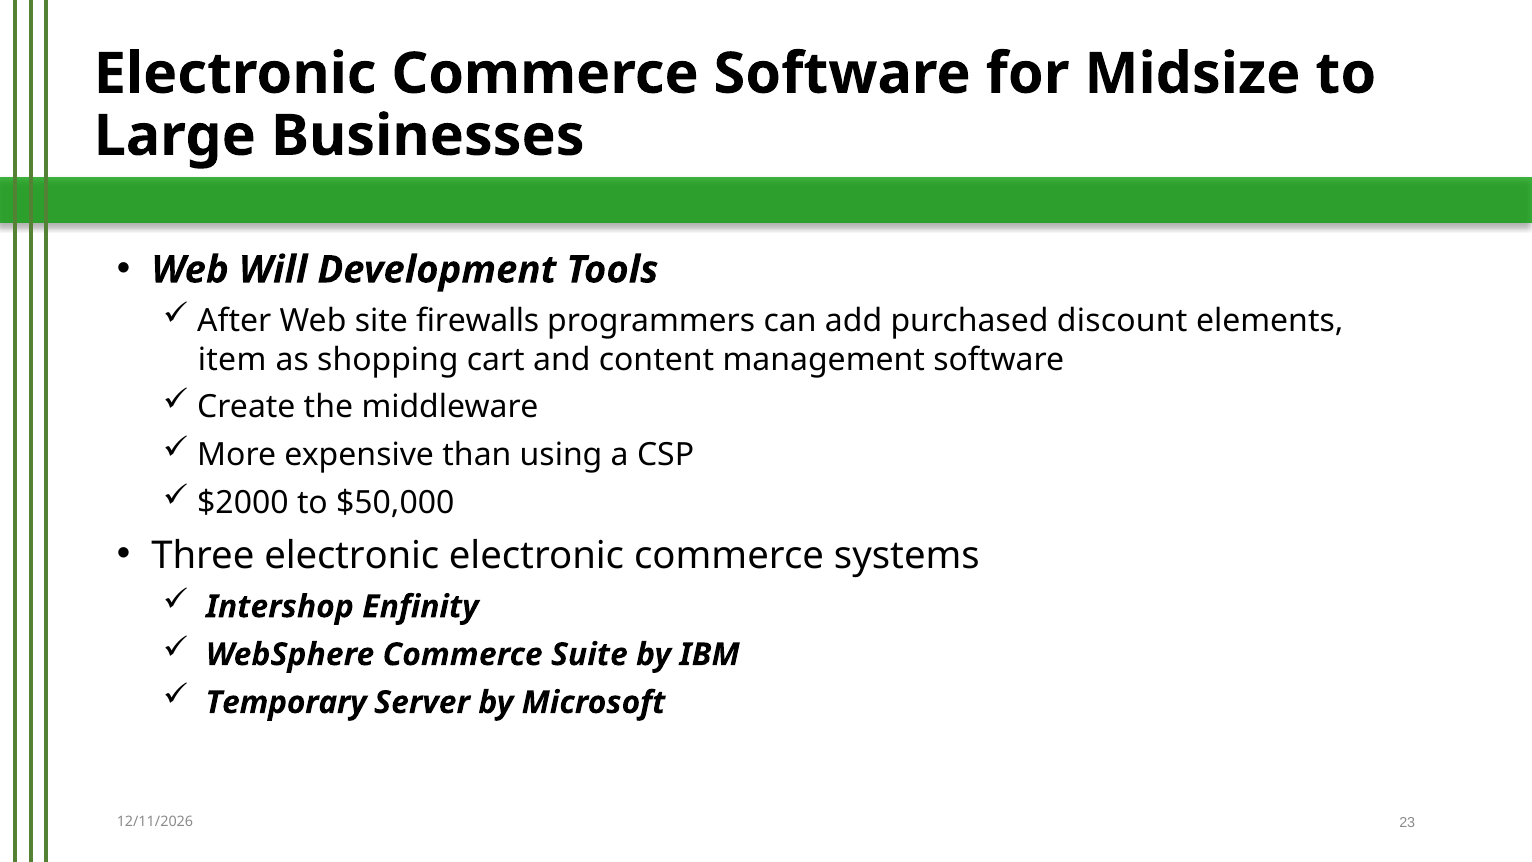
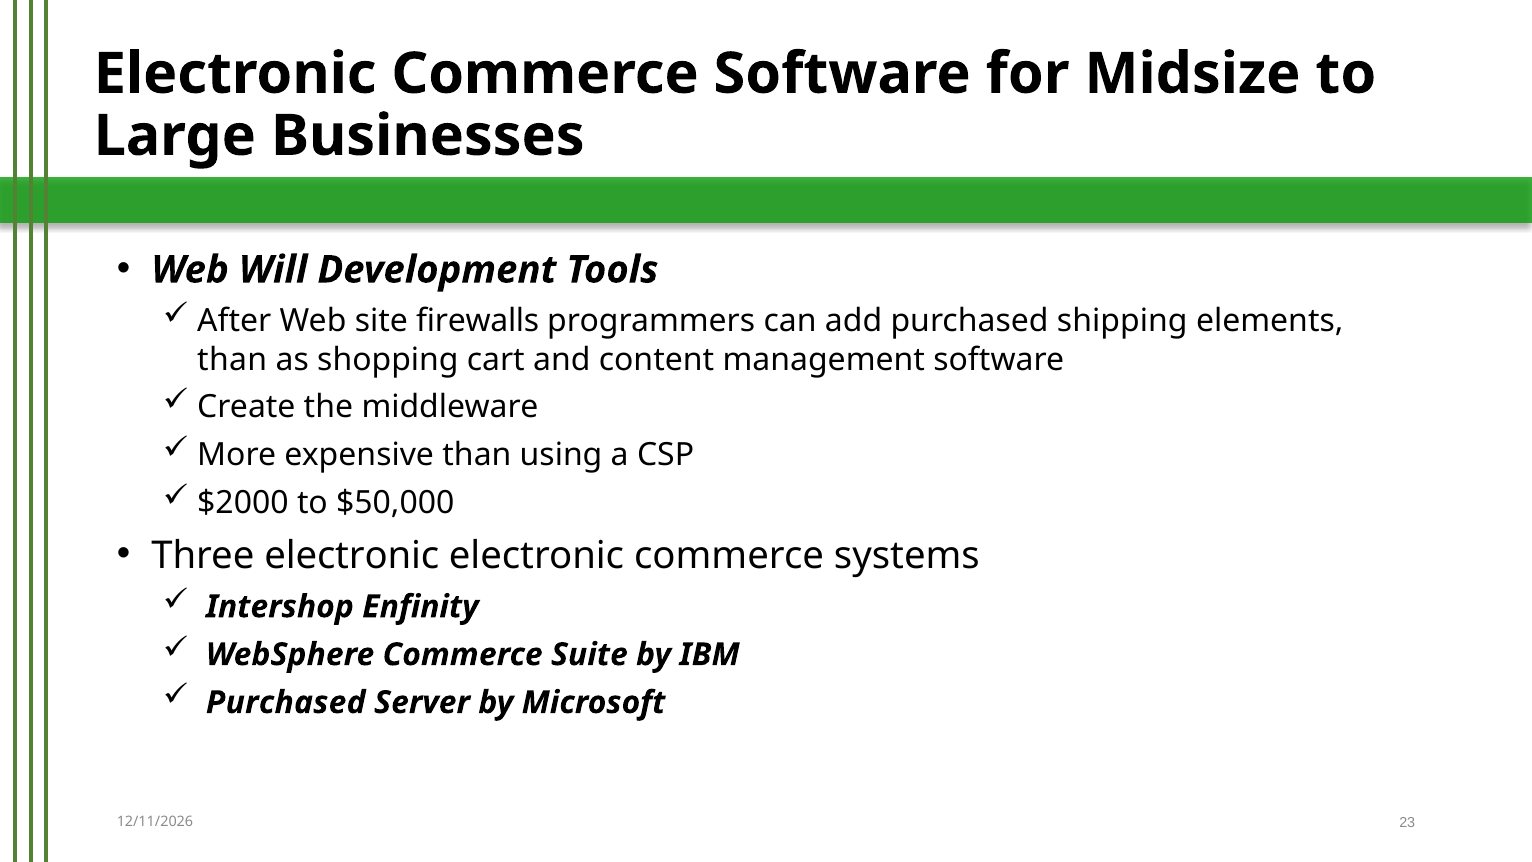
discount: discount -> shipping
item at (232, 359): item -> than
Temporary at (286, 702): Temporary -> Purchased
